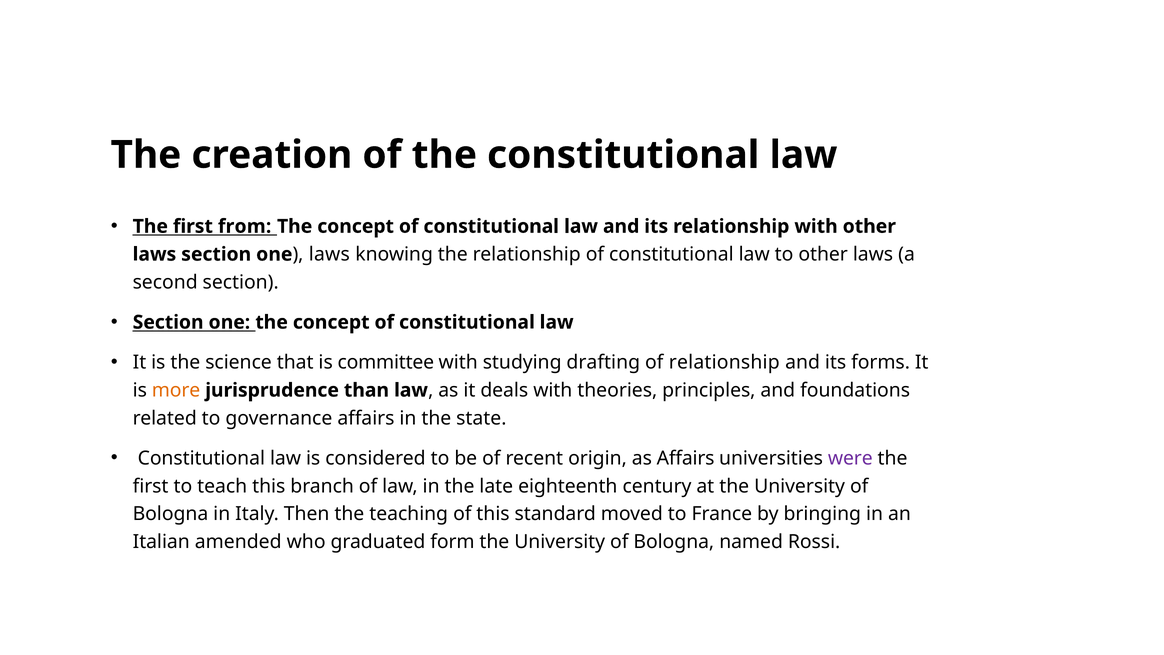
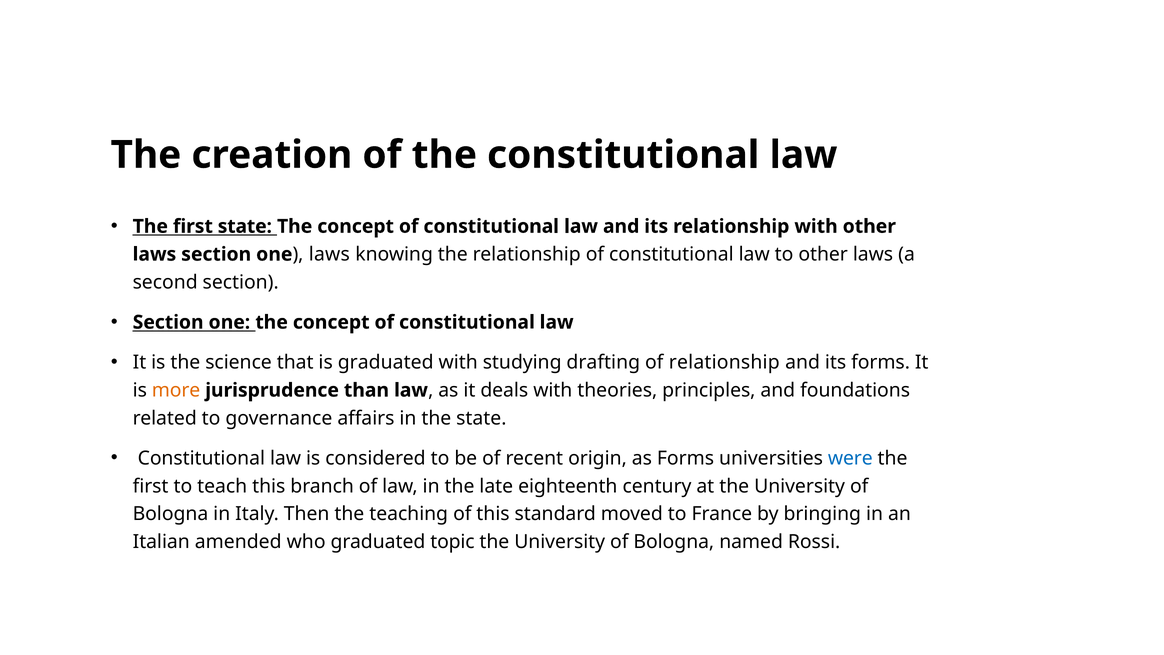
first from: from -> state
is committee: committee -> graduated
as Affairs: Affairs -> Forms
were colour: purple -> blue
form: form -> topic
